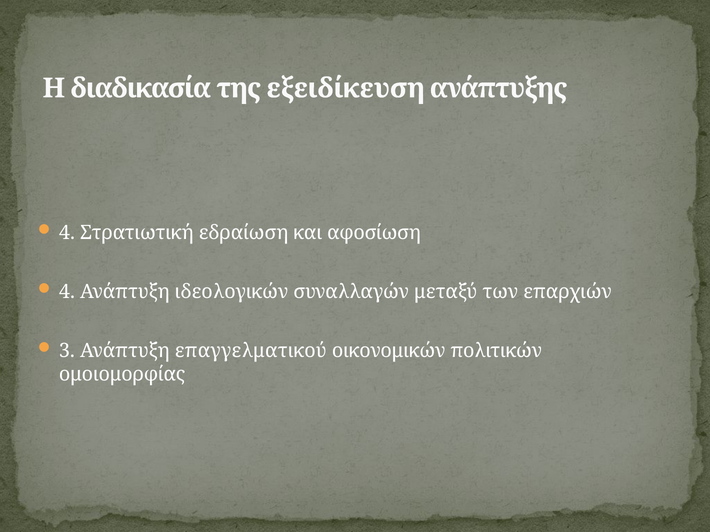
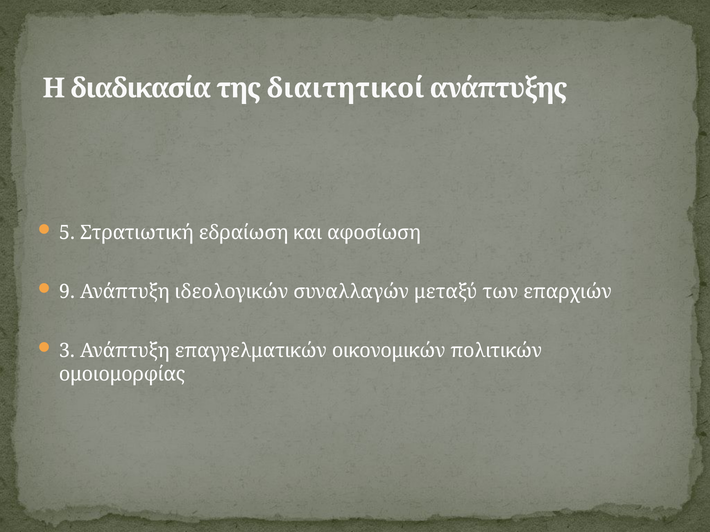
εξειδίκευση: εξειδίκευση -> διαιτητικοί
4 at (67, 233): 4 -> 5
4 at (67, 292): 4 -> 9
επαγγελματικού: επαγγελματικού -> επαγγελματικών
